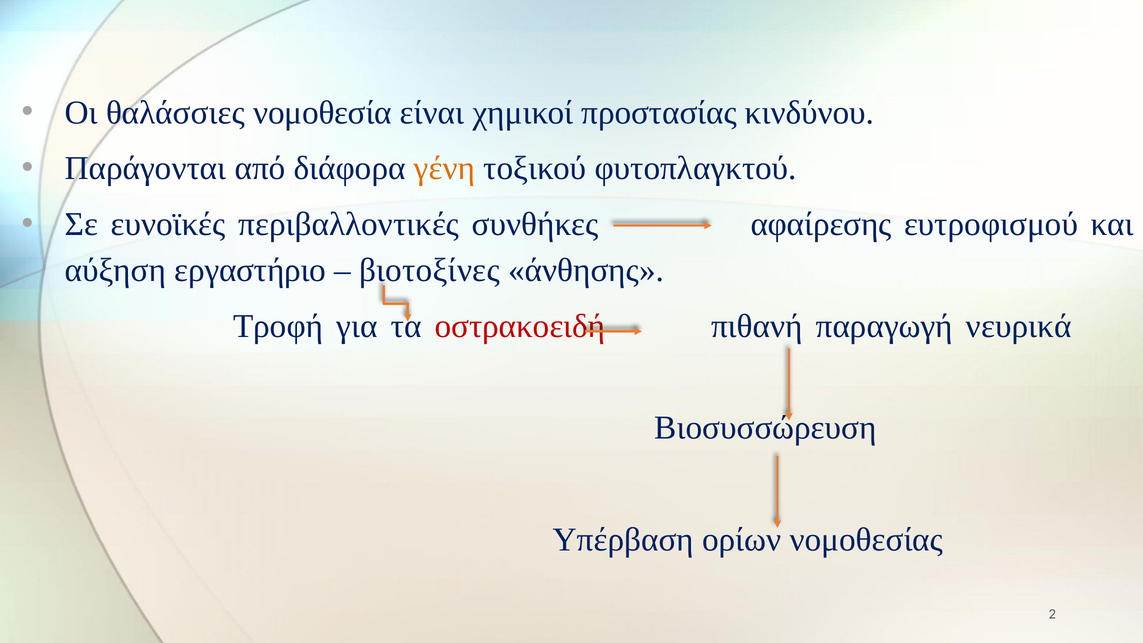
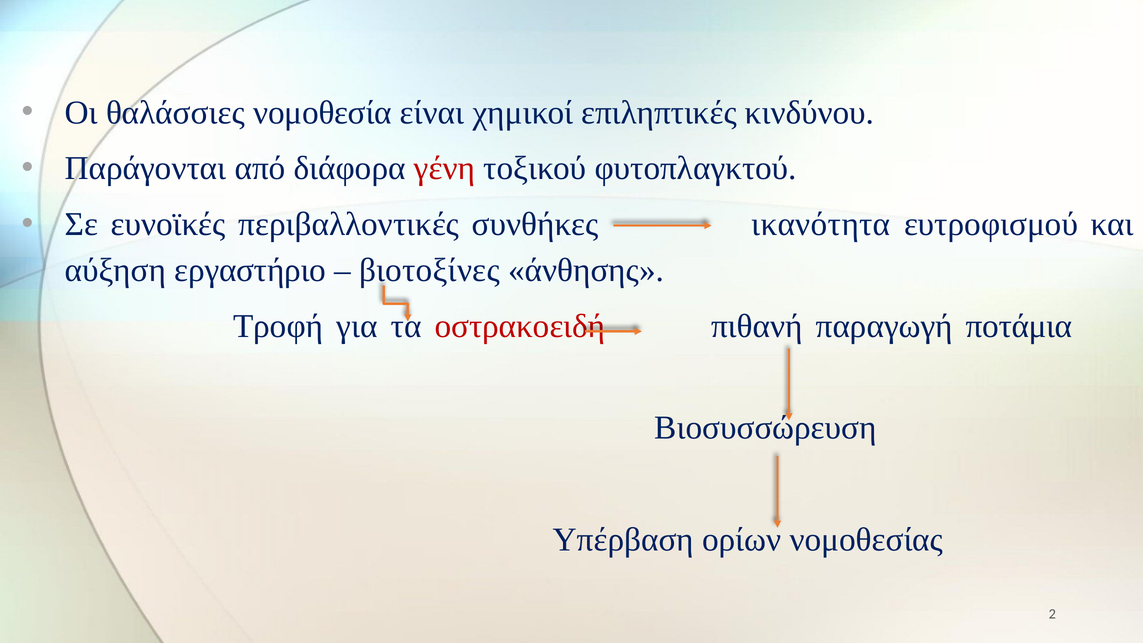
προστασίας: προστασίας -> επιληπτικές
γένη colour: orange -> red
αφαίρεσης: αφαίρεσης -> ικανότητα
νευρικά: νευρικά -> ποτάμια
